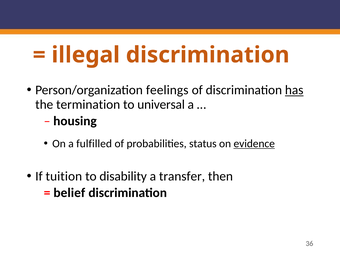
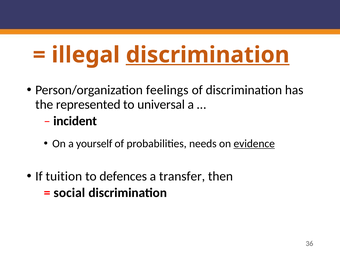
discrimination at (208, 55) underline: none -> present
has underline: present -> none
termination: termination -> represented
housing: housing -> incident
fulfilled: fulfilled -> yourself
status: status -> needs
disability: disability -> defences
belief: belief -> social
